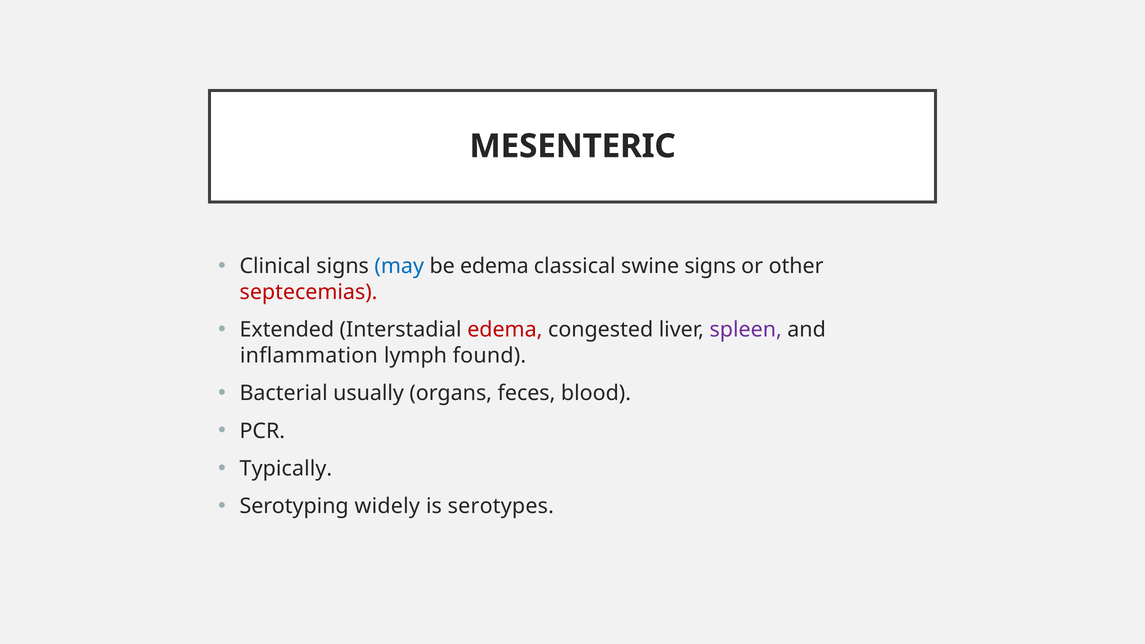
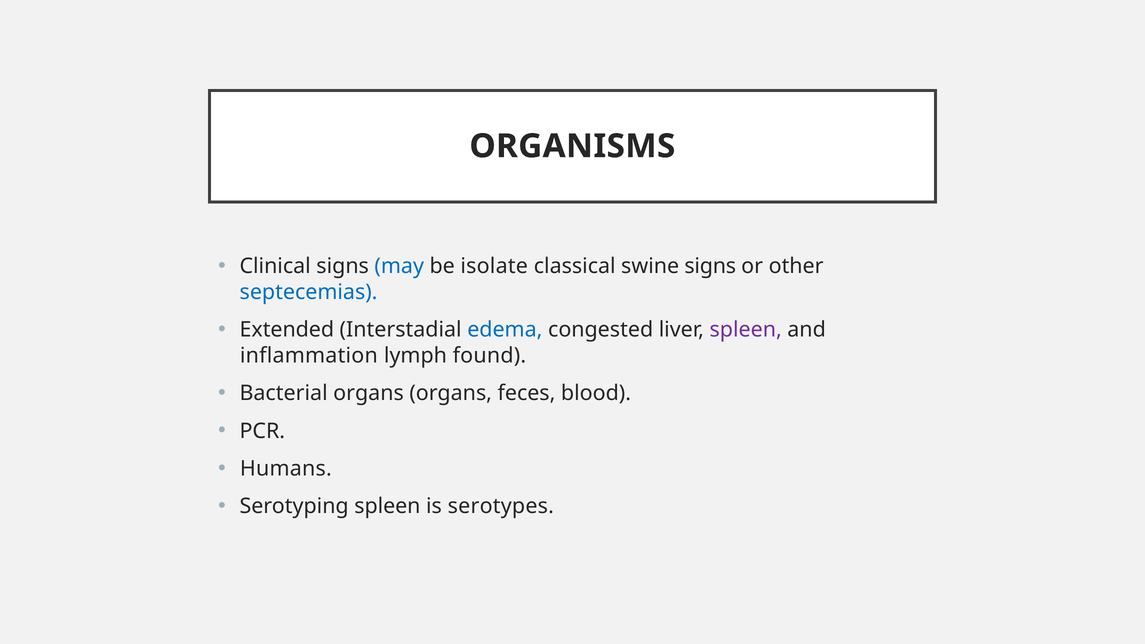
MESENTERIC: MESENTERIC -> ORGANISMS
be edema: edema -> isolate
septecemias colour: red -> blue
edema at (505, 330) colour: red -> blue
Bacterial usually: usually -> organs
Typically: Typically -> Humans
Serotyping widely: widely -> spleen
